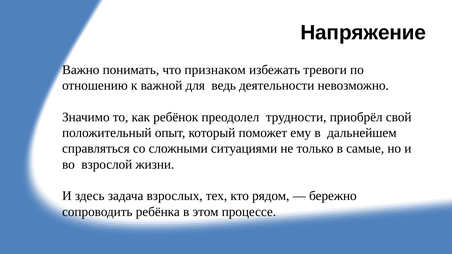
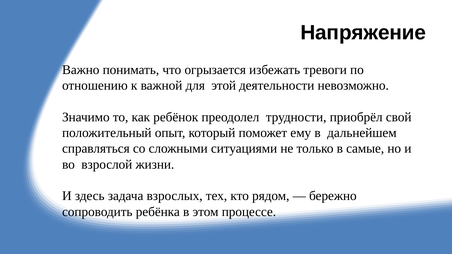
признаком: признаком -> огрызается
ведь: ведь -> этой
